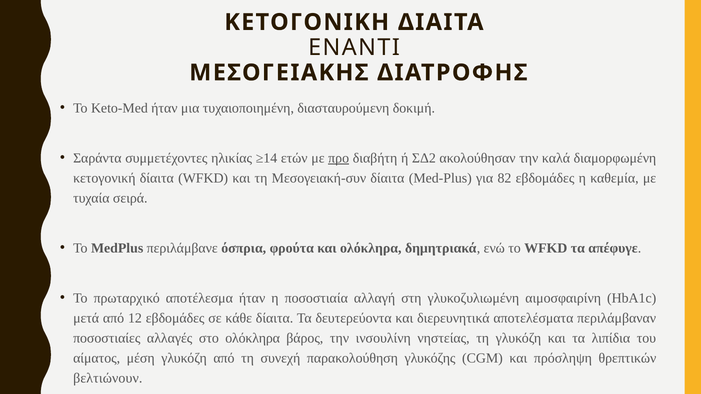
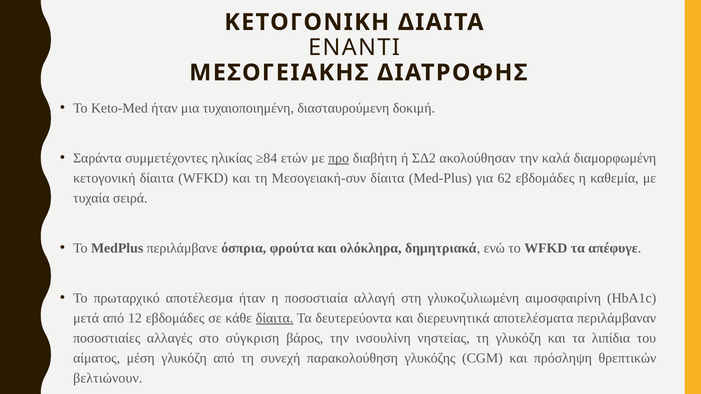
≥14: ≥14 -> ≥84
82: 82 -> 62
δίαιτα at (275, 318) underline: none -> present
στο ολόκληρα: ολόκληρα -> σύγκριση
